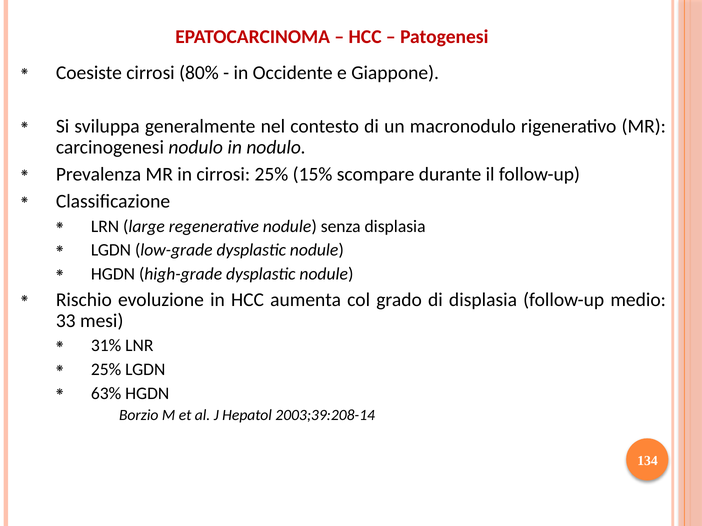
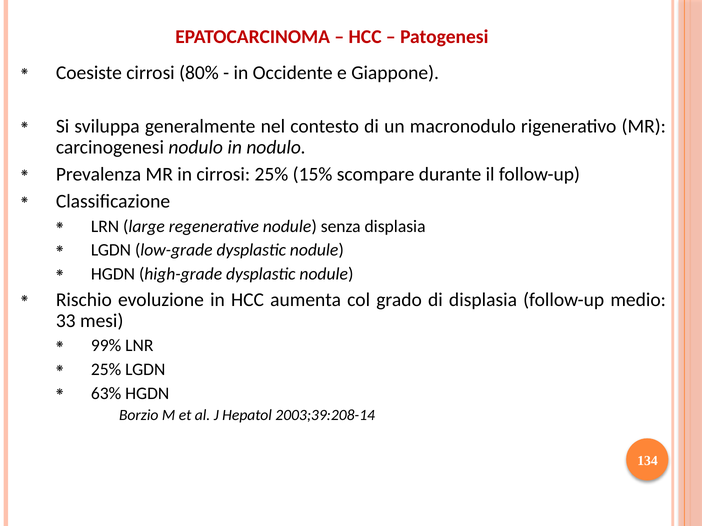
31%: 31% -> 99%
